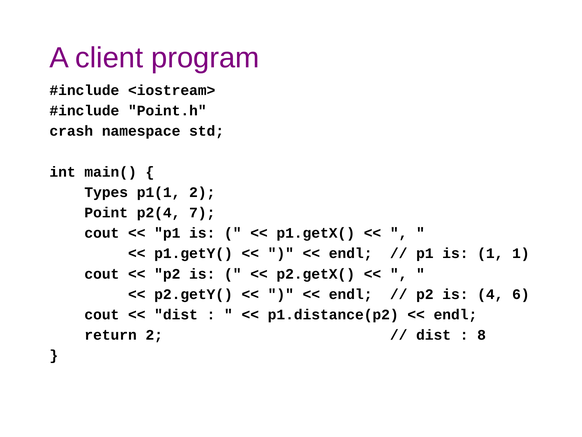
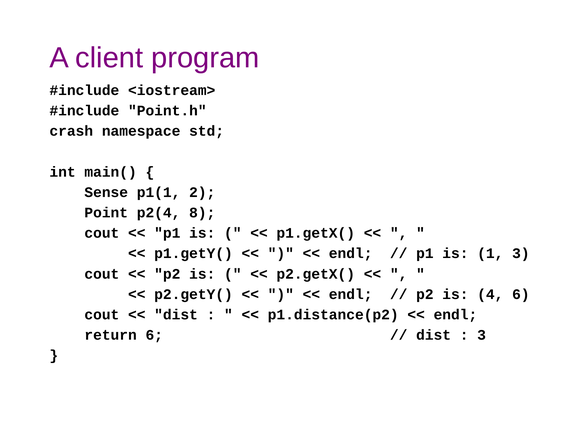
Types: Types -> Sense
7: 7 -> 8
1 1: 1 -> 3
return 2: 2 -> 6
8 at (482, 335): 8 -> 3
